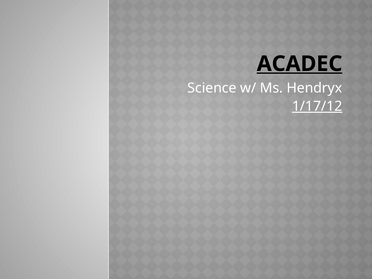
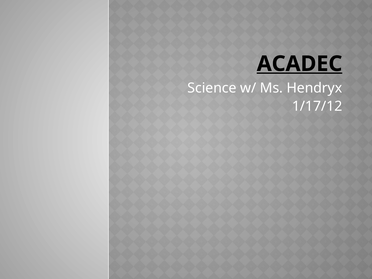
1/17/12 underline: present -> none
